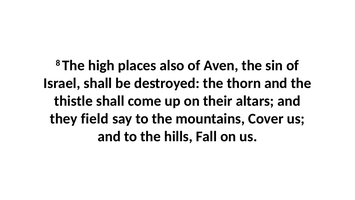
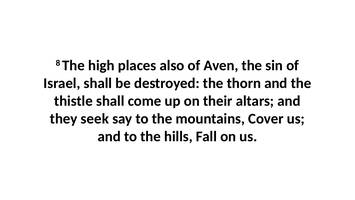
field: field -> seek
